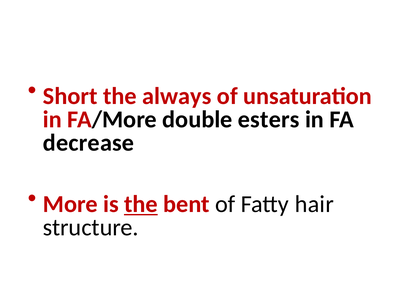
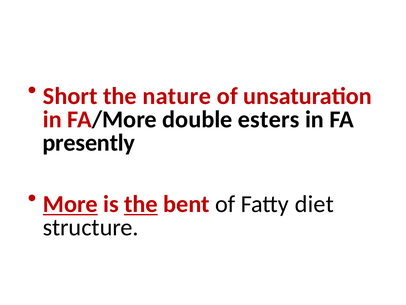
always: always -> nature
decrease: decrease -> presently
More underline: none -> present
hair: hair -> diet
